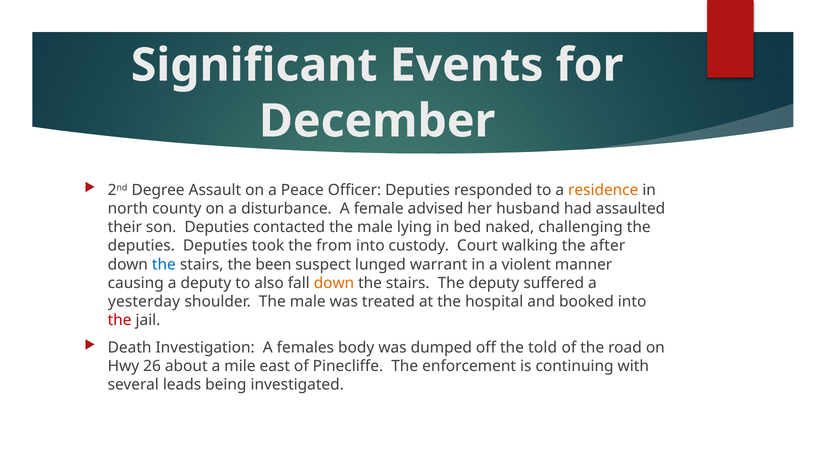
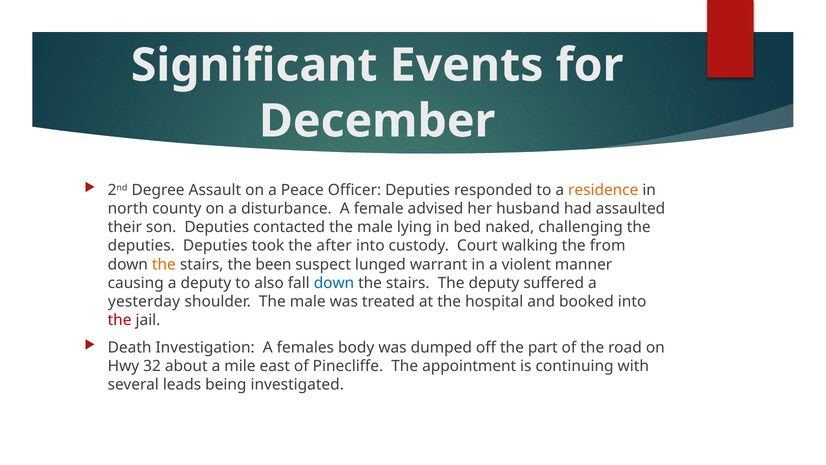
from: from -> after
after: after -> from
the at (164, 264) colour: blue -> orange
down at (334, 283) colour: orange -> blue
told: told -> part
26: 26 -> 32
enforcement: enforcement -> appointment
